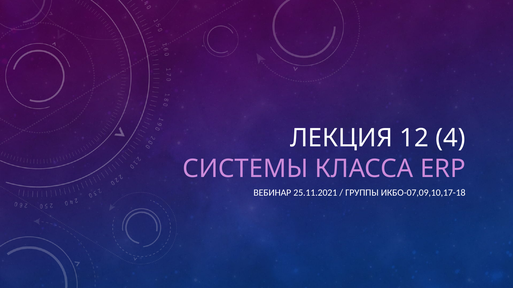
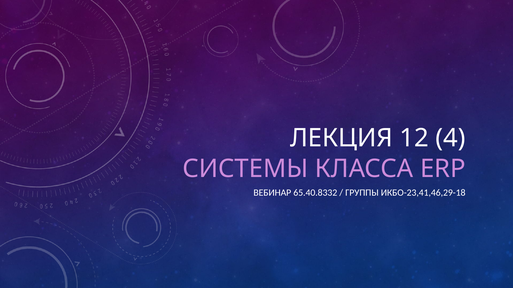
25.11.2021: 25.11.2021 -> 65.40.8332
ИКБО-07,09,10,17-18: ИКБО-07,09,10,17-18 -> ИКБО-23,41,46,29-18
